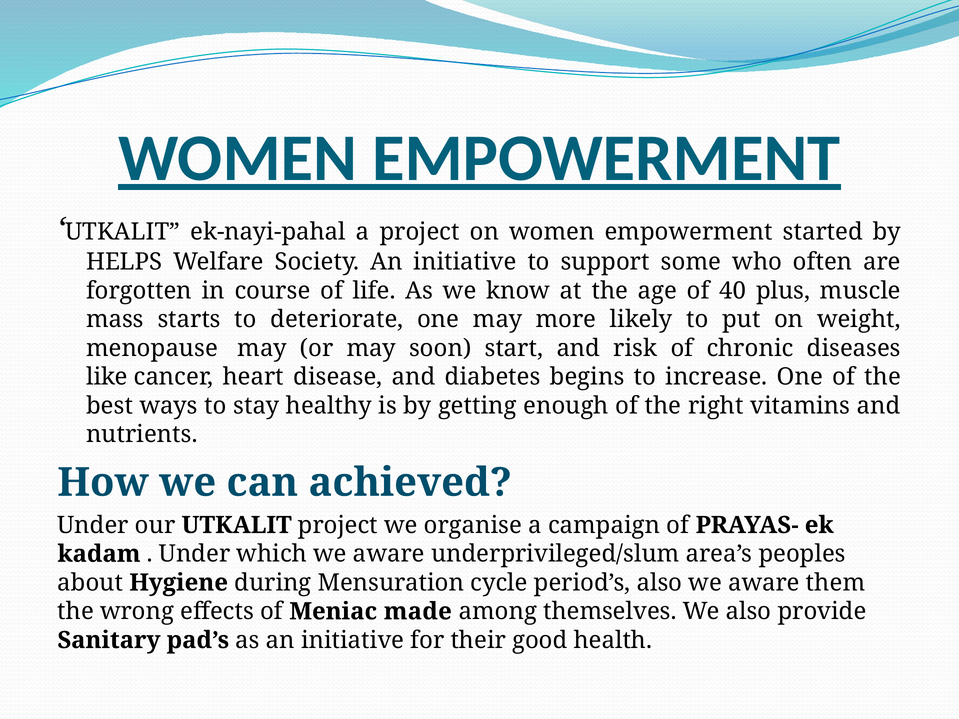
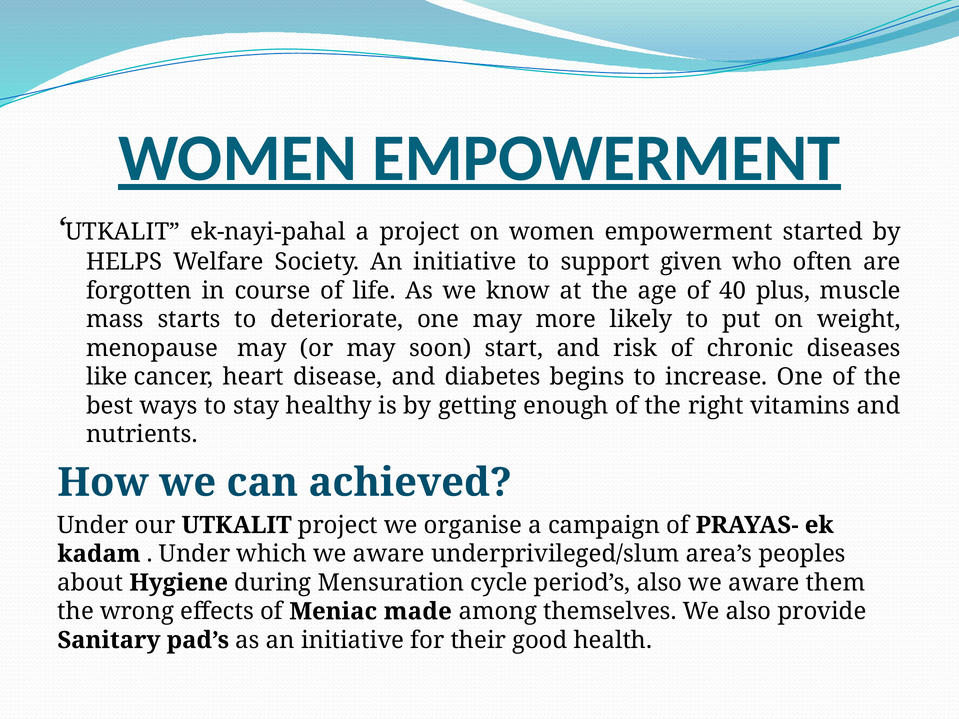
some: some -> given
